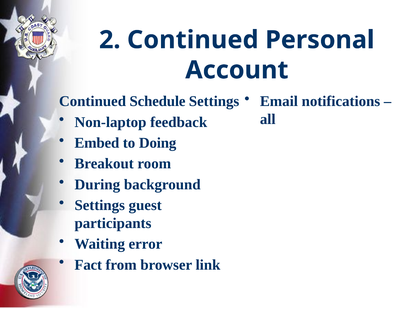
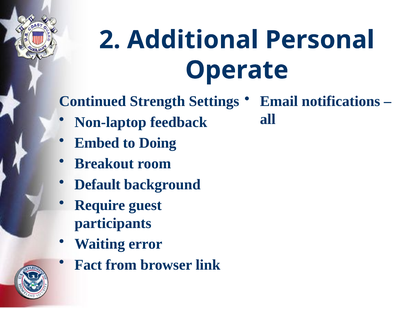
2 Continued: Continued -> Additional
Account: Account -> Operate
Schedule: Schedule -> Strength
During: During -> Default
Settings at (100, 205): Settings -> Require
